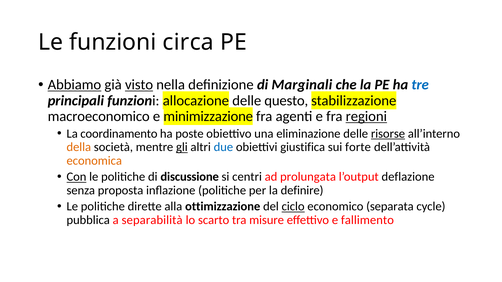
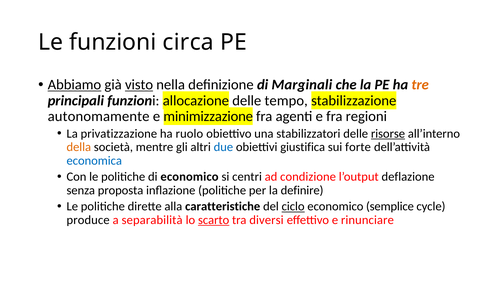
tre colour: blue -> orange
questo: questo -> tempo
macroeconomico: macroeconomico -> autonomamente
regioni underline: present -> none
coordinamento: coordinamento -> privatizzazione
poste: poste -> ruolo
eliminazione: eliminazione -> stabilizzatori
gli underline: present -> none
economica colour: orange -> blue
Con underline: present -> none
di discussione: discussione -> economico
prolungata: prolungata -> condizione
ottimizzazione: ottimizzazione -> caratteristiche
separata: separata -> semplice
pubblica: pubblica -> produce
scarto underline: none -> present
misure: misure -> diversi
fallimento: fallimento -> rinunciare
